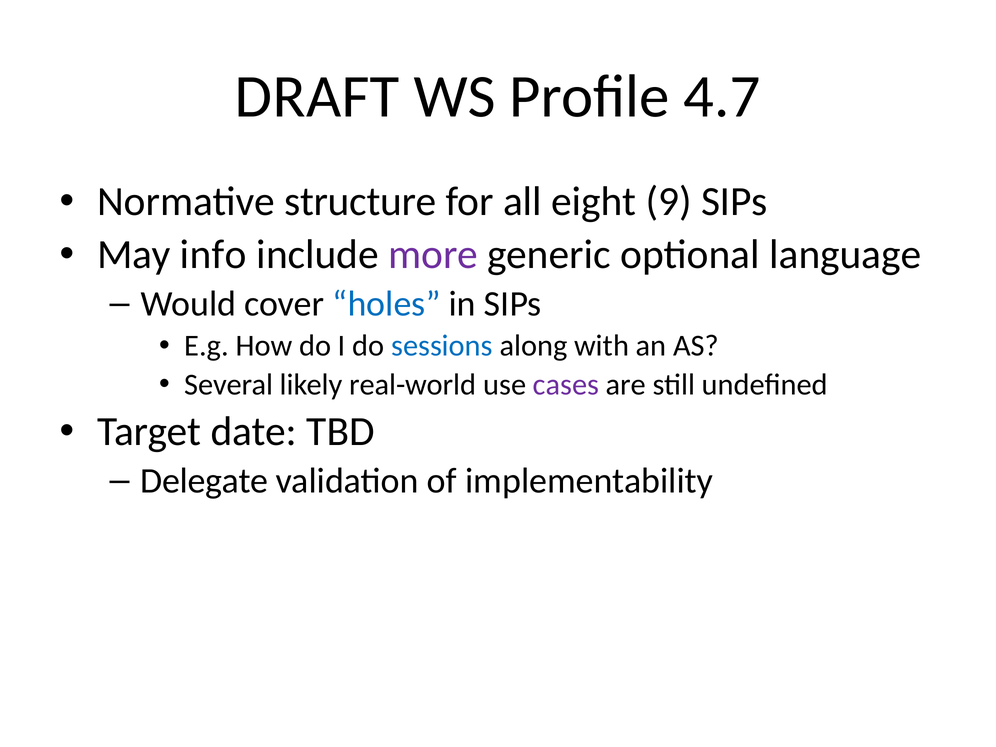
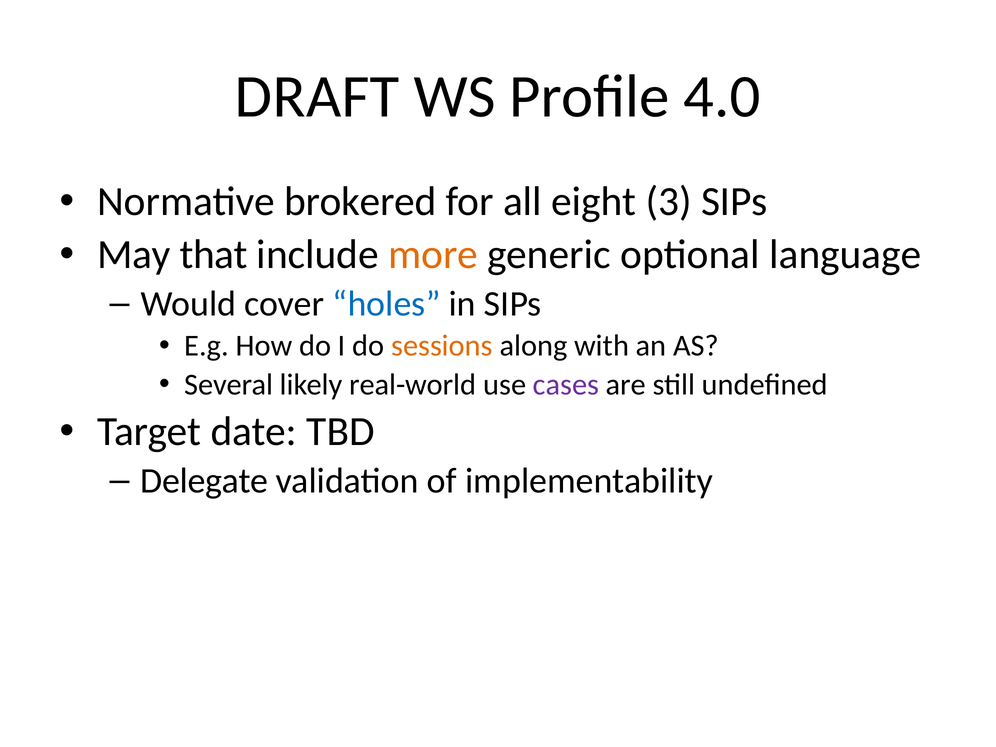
4.7: 4.7 -> 4.0
structure: structure -> brokered
9: 9 -> 3
info: info -> that
more colour: purple -> orange
sessions colour: blue -> orange
